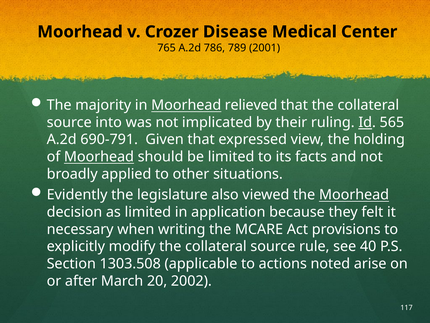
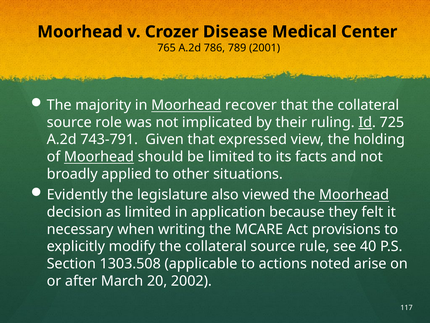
relieved: relieved -> recover
into: into -> role
565: 565 -> 725
690-791: 690-791 -> 743-791
